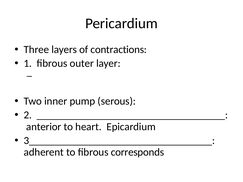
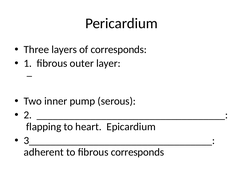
of contractions: contractions -> corresponds
anterior: anterior -> flapping
